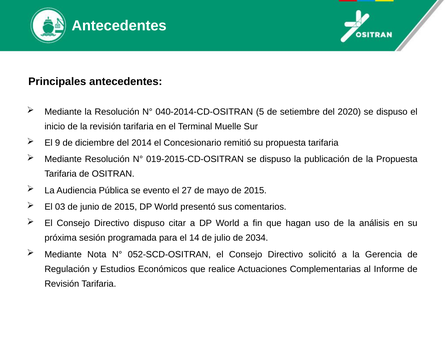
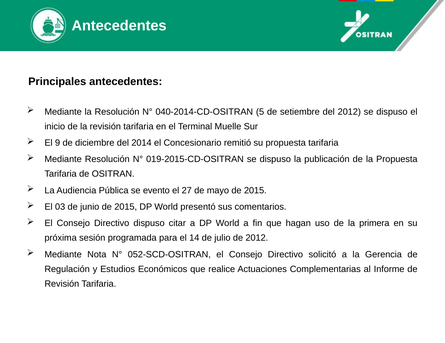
del 2020: 2020 -> 2012
análisis: análisis -> primera
de 2034: 2034 -> 2012
